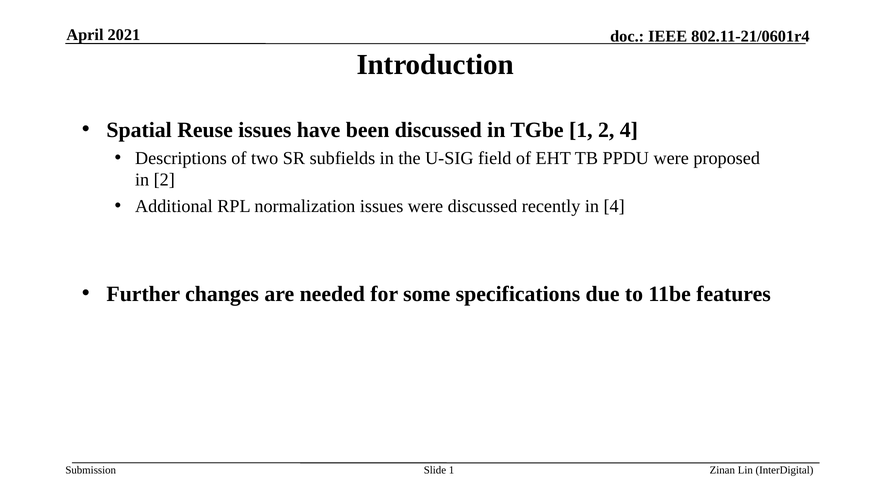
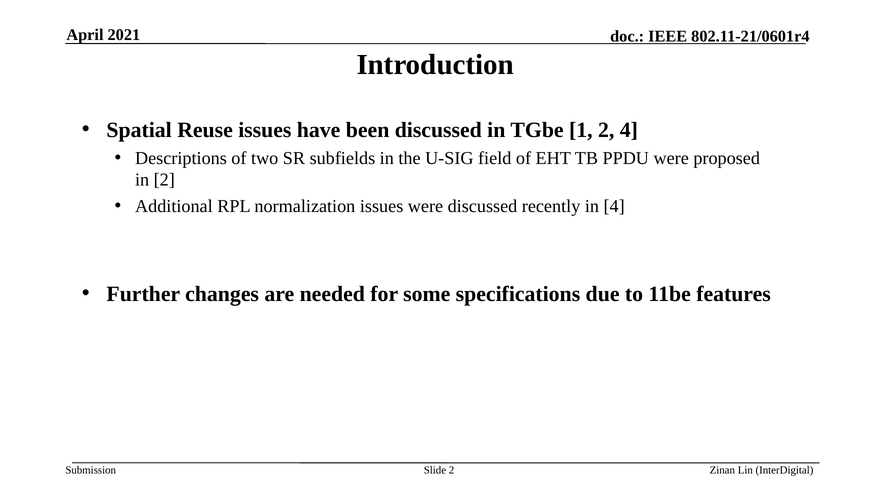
Slide 1: 1 -> 2
